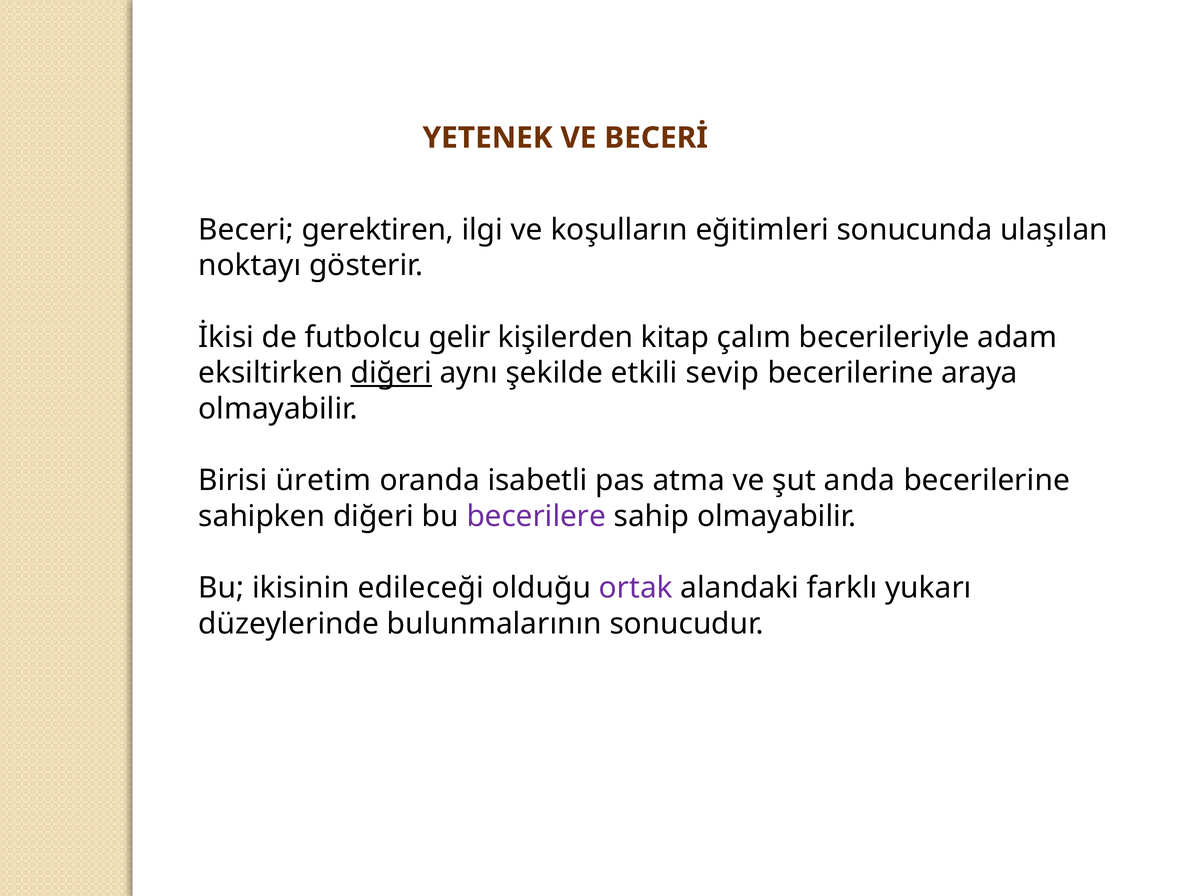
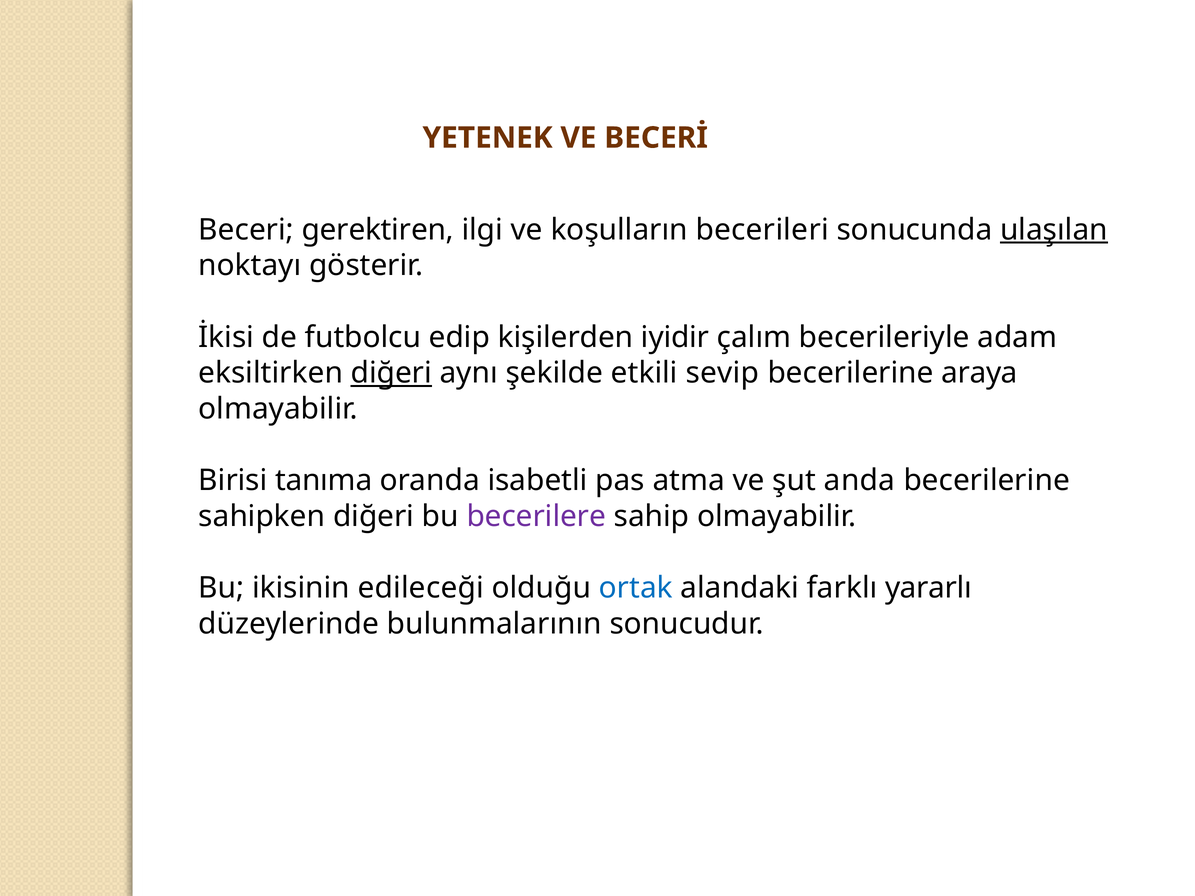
eğitimleri: eğitimleri -> becerileri
ulaşılan underline: none -> present
gelir: gelir -> edip
kitap: kitap -> iyidir
üretim: üretim -> tanıma
ortak colour: purple -> blue
yukarı: yukarı -> yararlı
